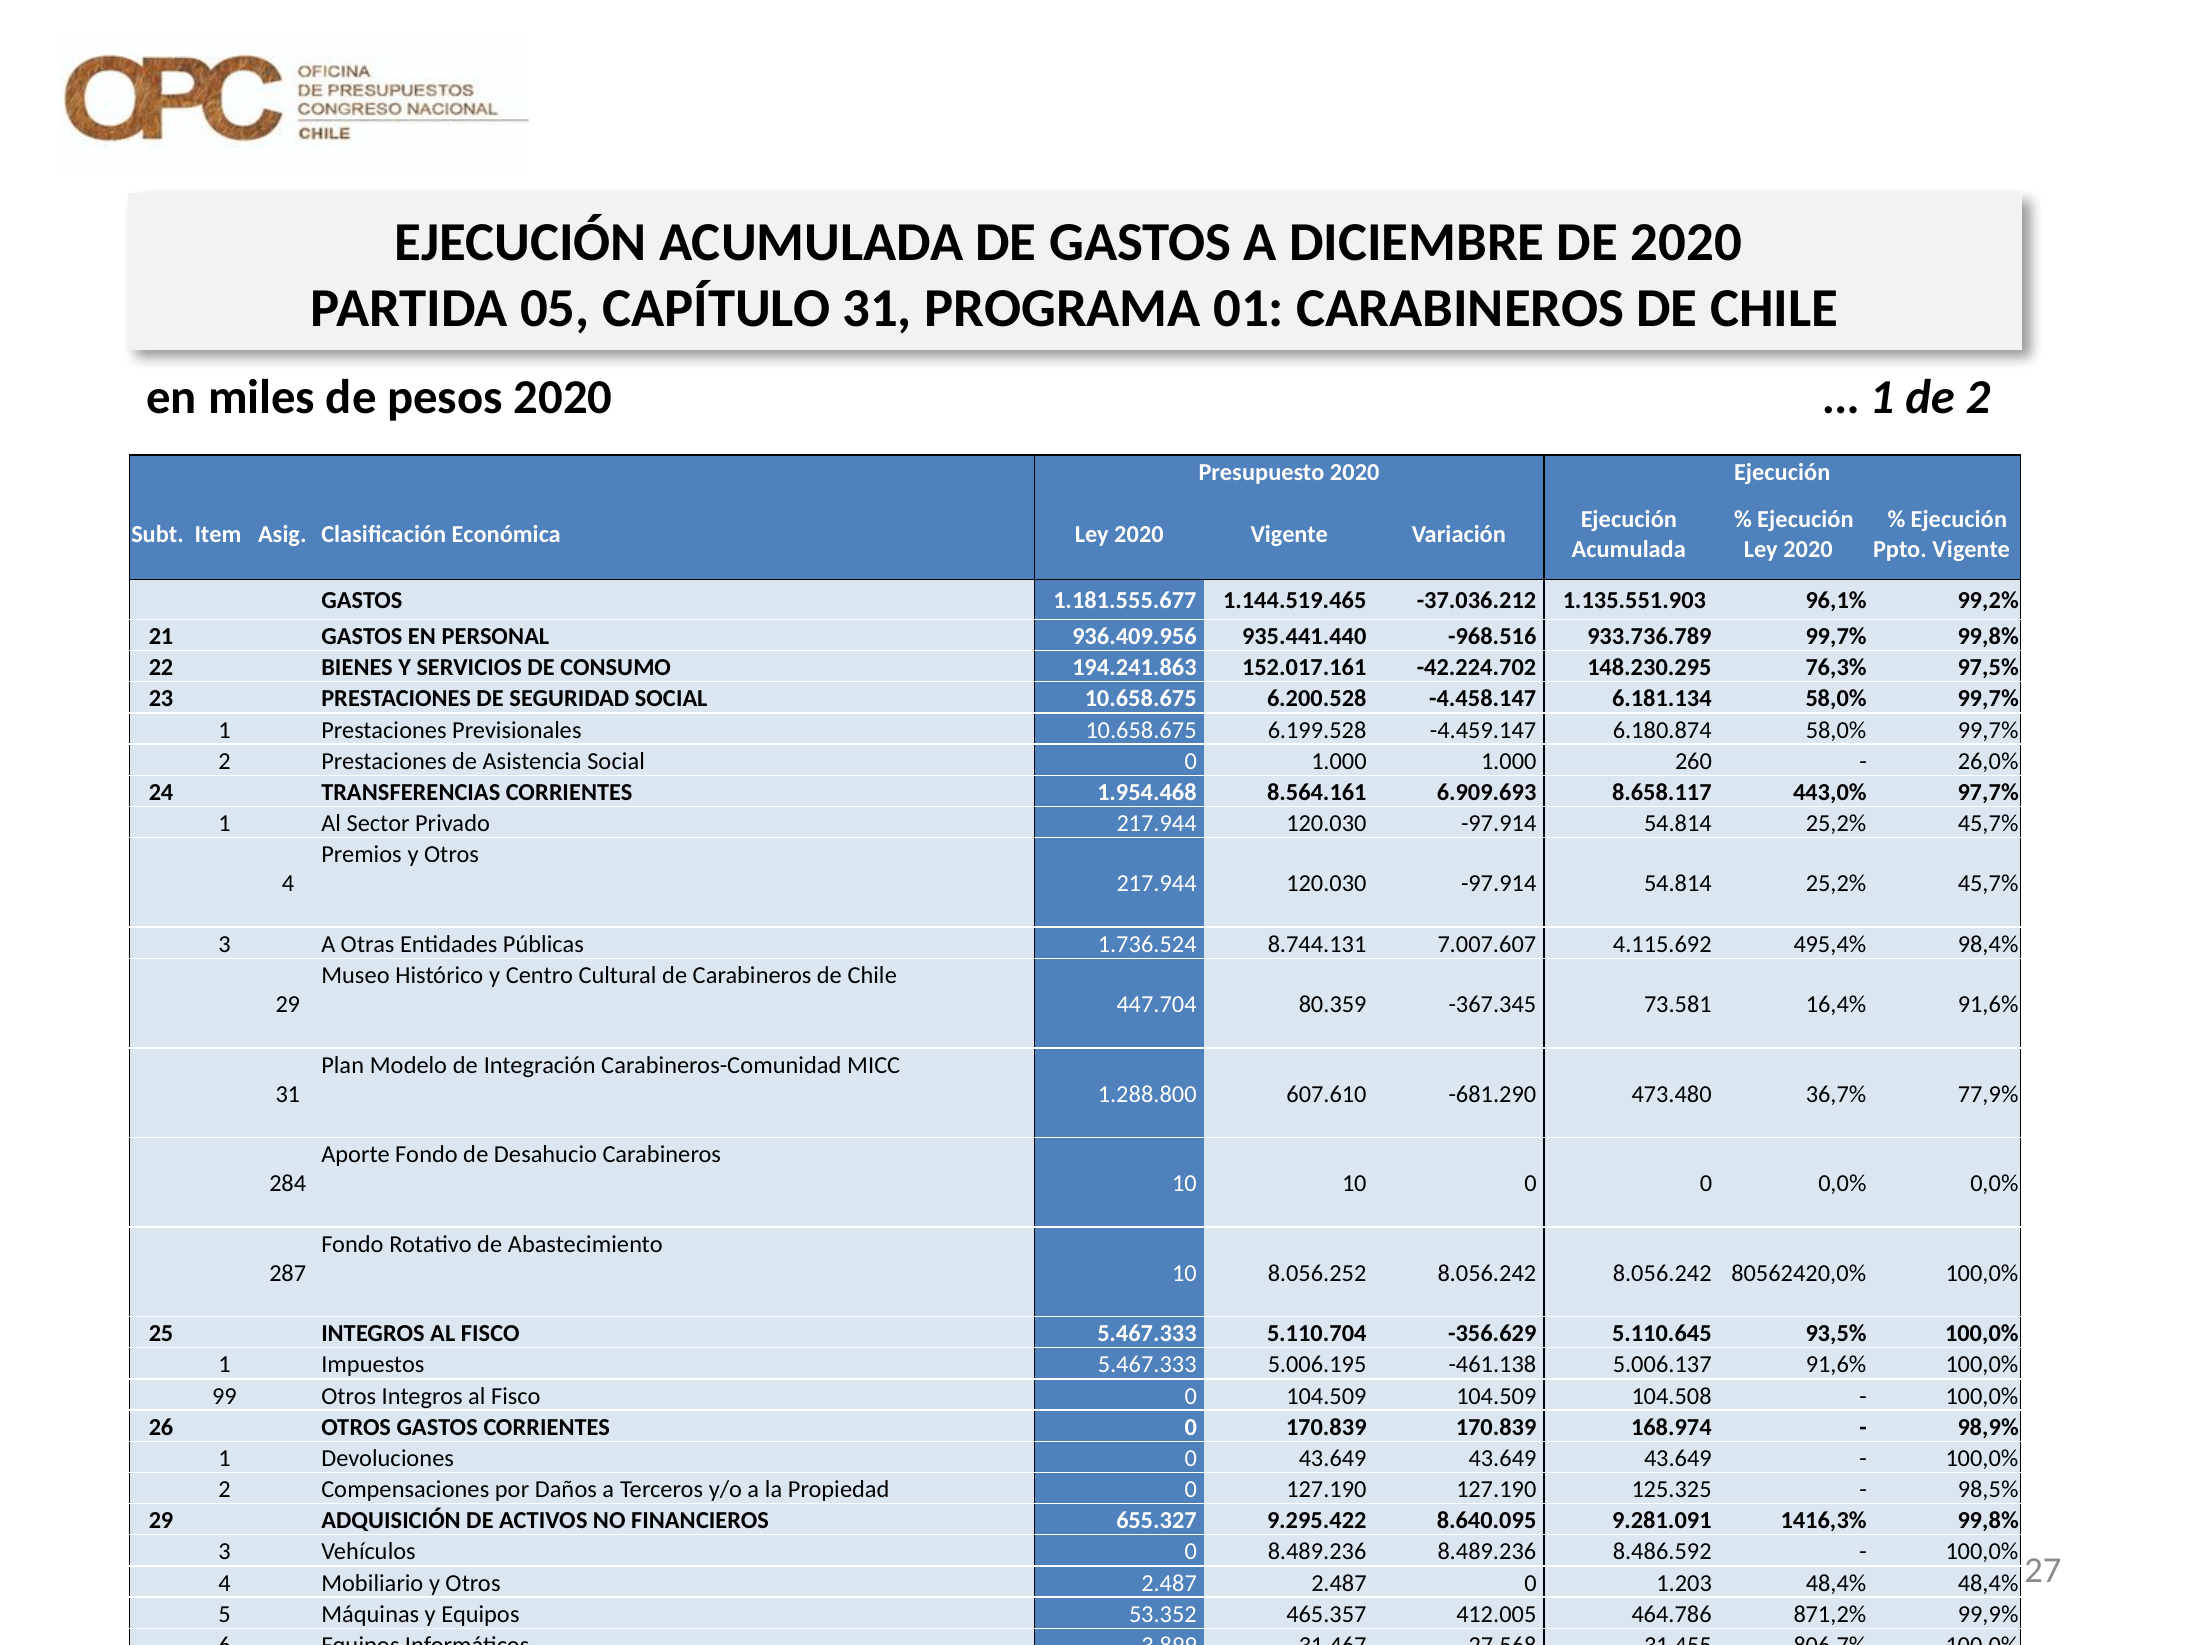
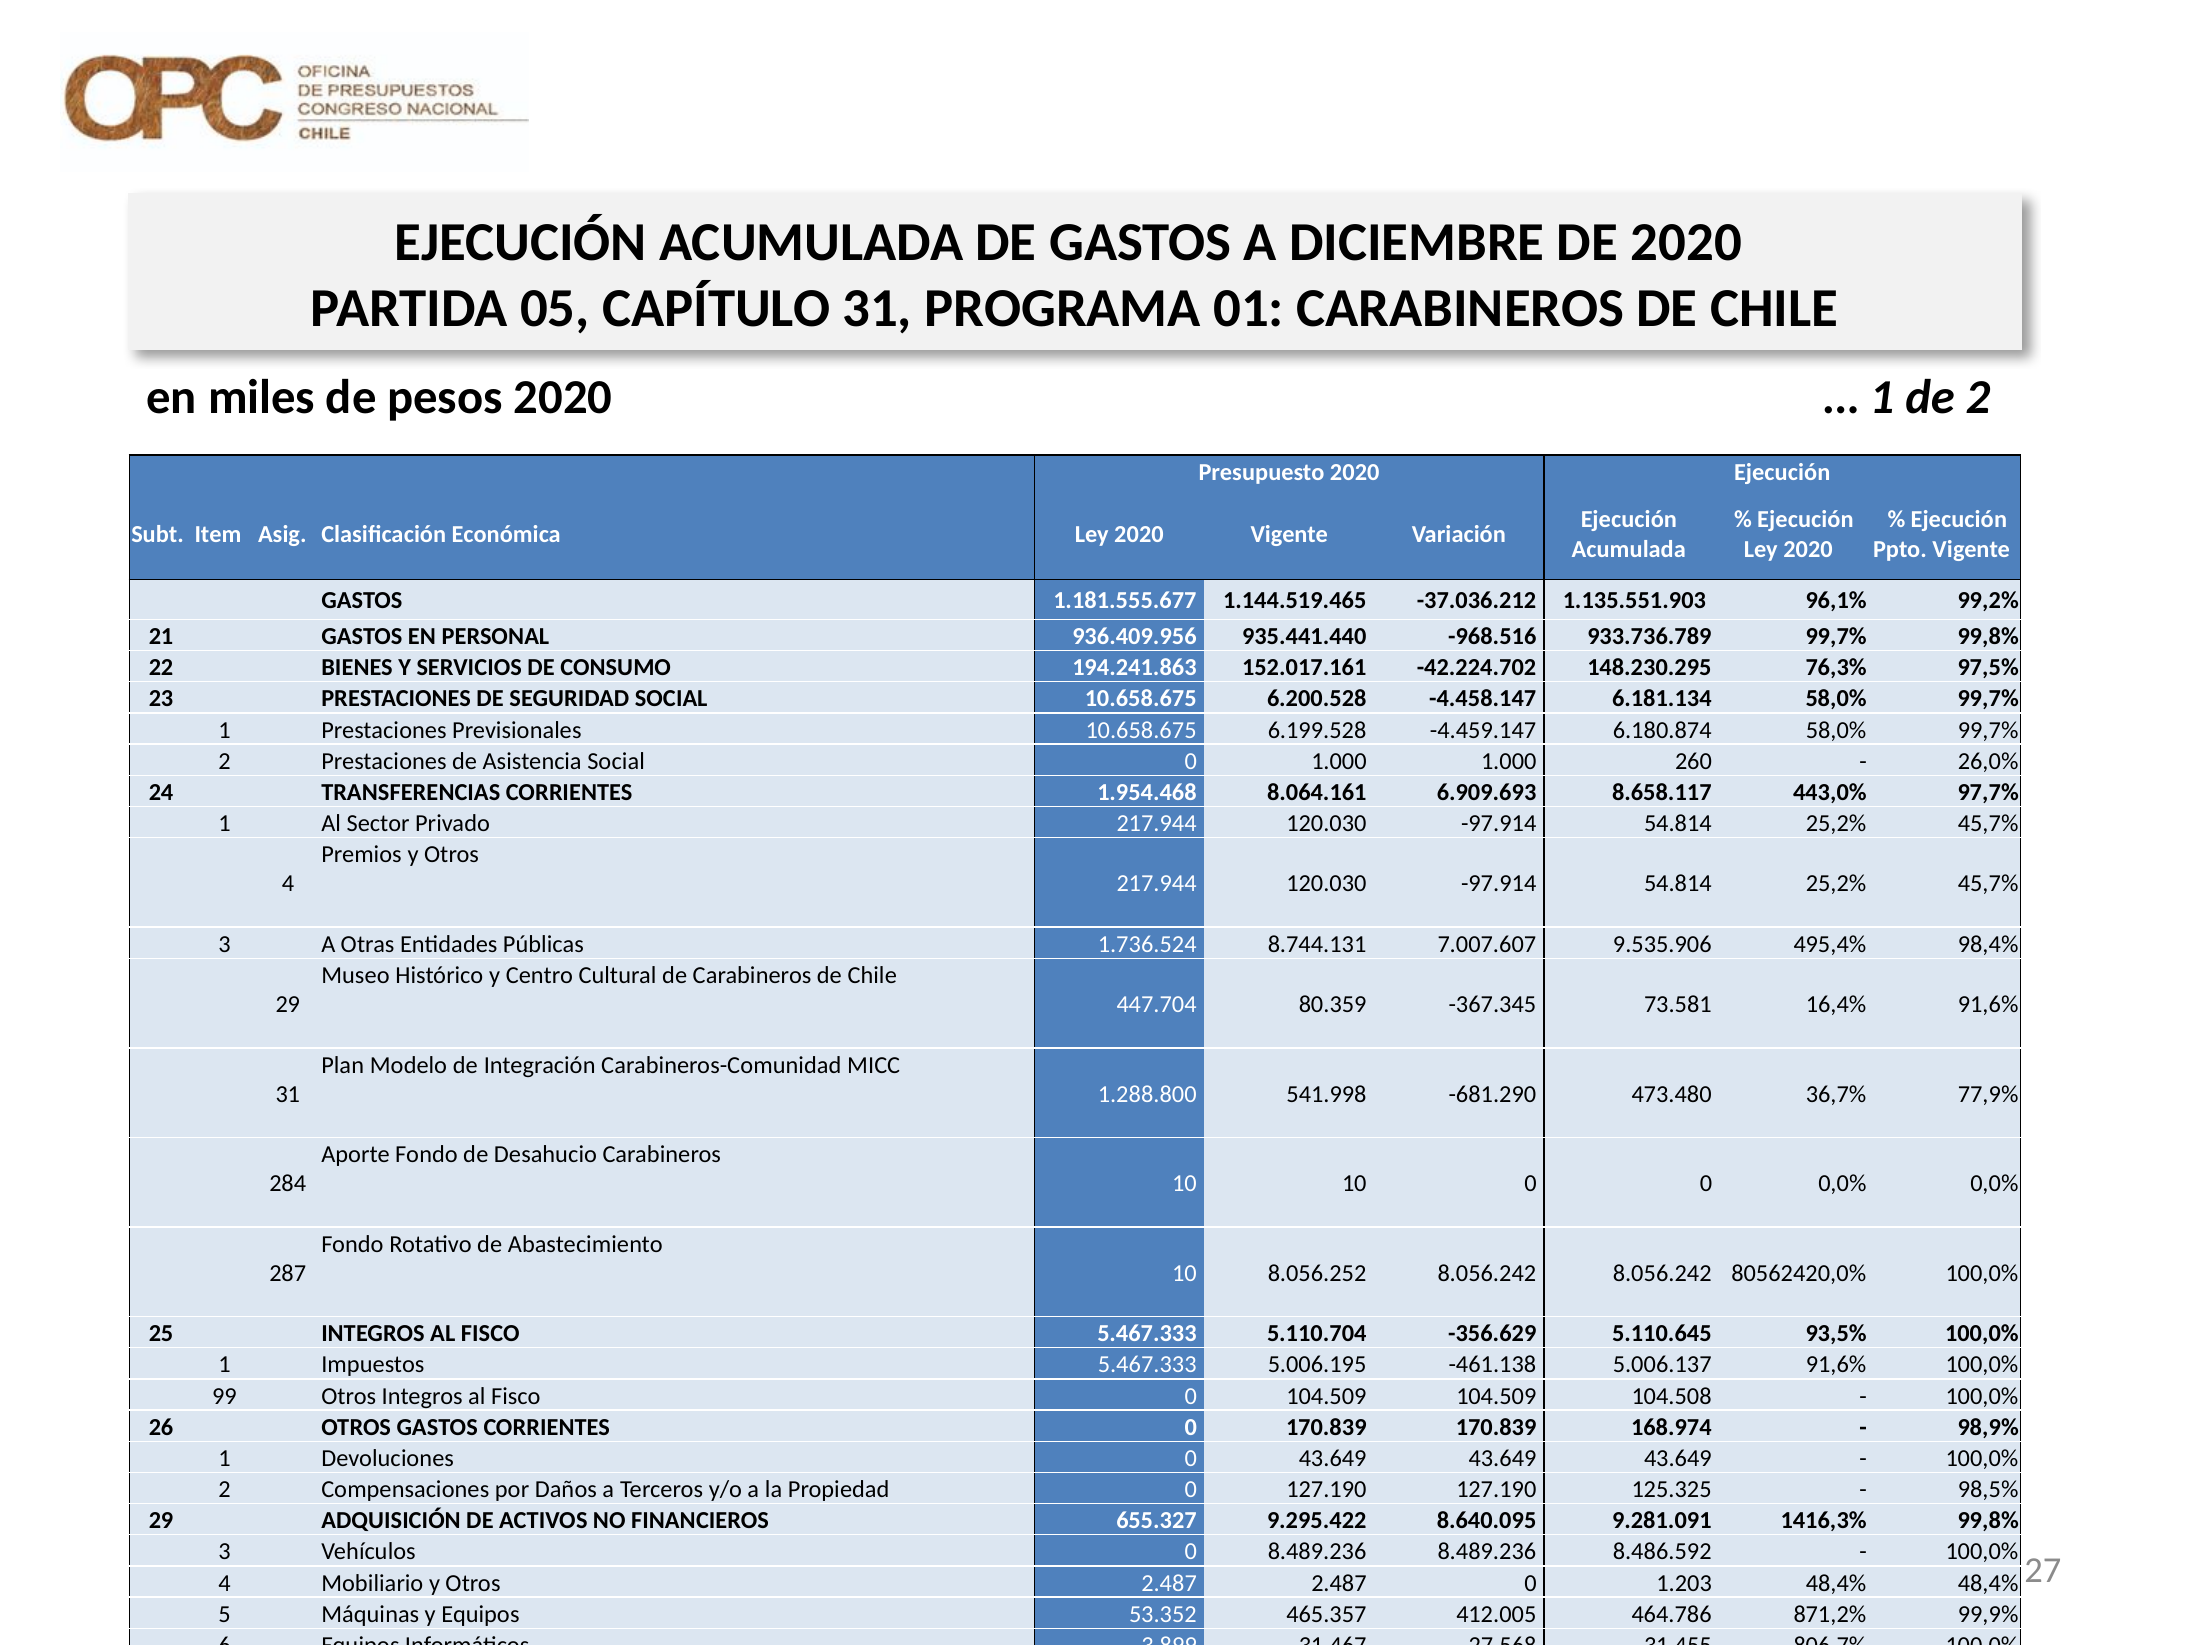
8.564.161: 8.564.161 -> 8.064.161
4.115.692: 4.115.692 -> 9.535.906
607.610: 607.610 -> 541.998
